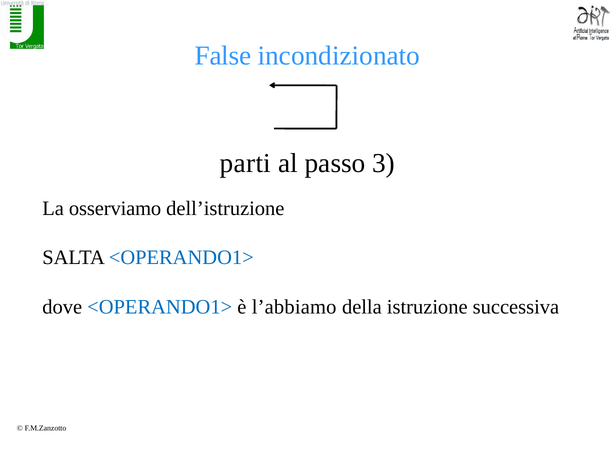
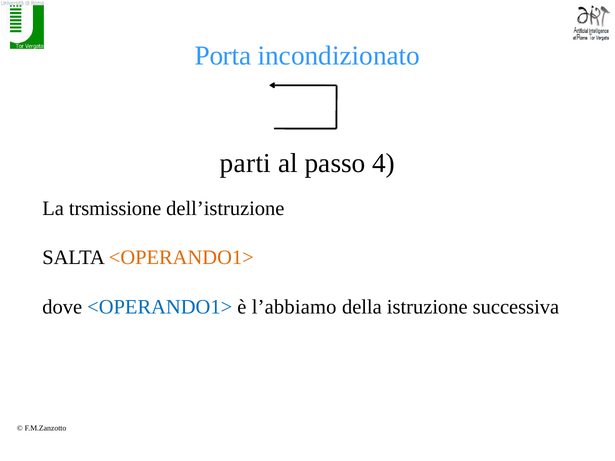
False: False -> Porta
3: 3 -> 4
osserviamo: osserviamo -> trsmissione
<OPERANDO1> at (181, 258) colour: blue -> orange
